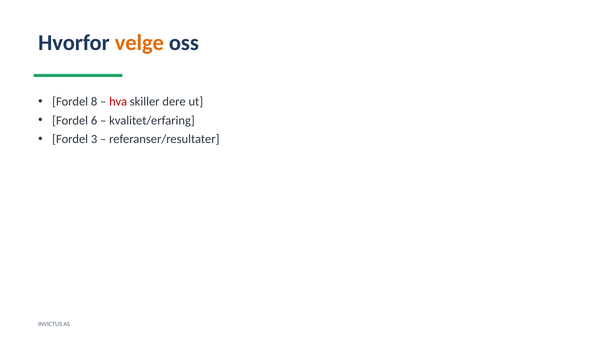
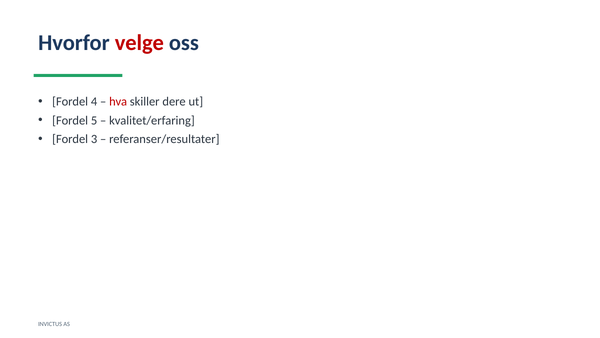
velge colour: orange -> red
8: 8 -> 4
6: 6 -> 5
